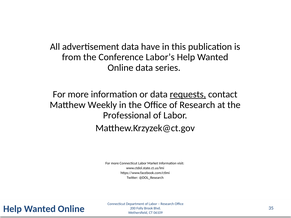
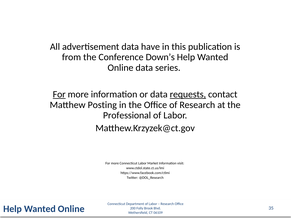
Labor’s: Labor’s -> Down’s
For at (59, 94) underline: none -> present
Weekly: Weekly -> Posting
